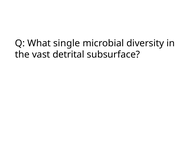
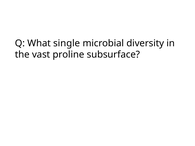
detrital: detrital -> proline
